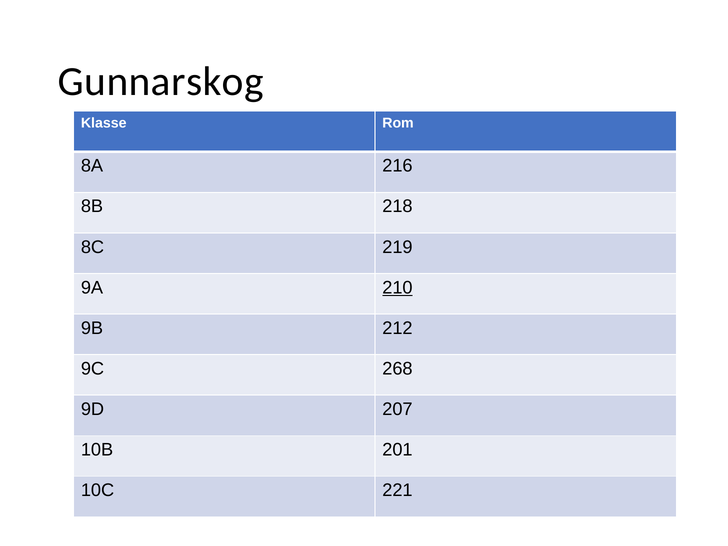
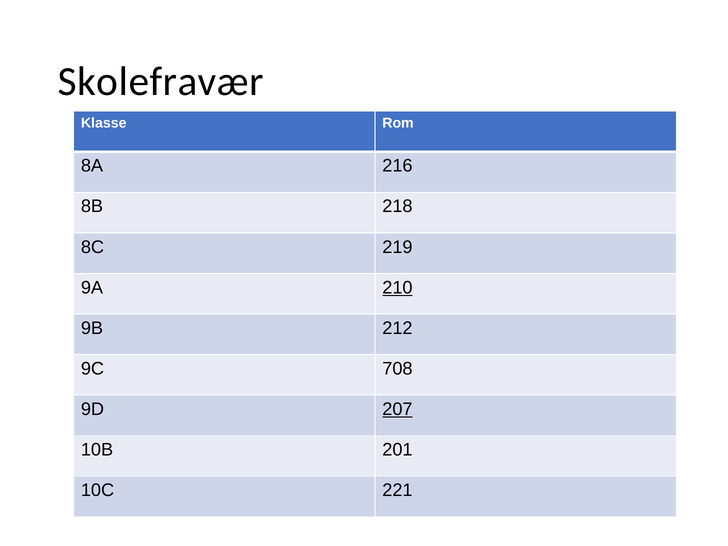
Gunnarskog: Gunnarskog -> Skolefravær
268: 268 -> 708
207 underline: none -> present
